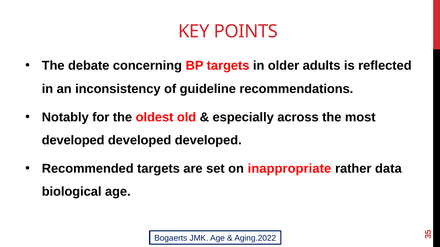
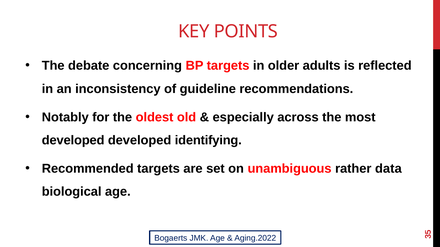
developed at (208, 141): developed -> identifying
inappropriate: inappropriate -> unambiguous
